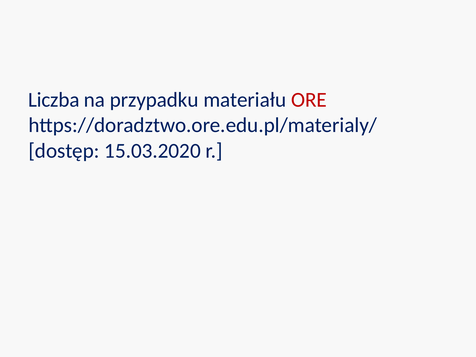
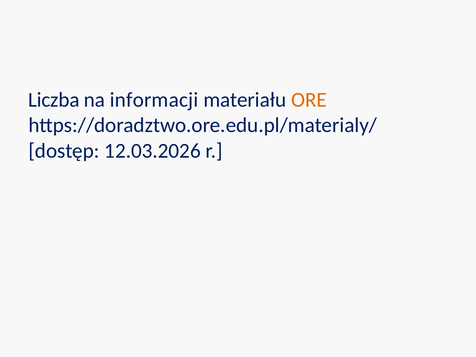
przypadku: przypadku -> informacji
ORE colour: red -> orange
15.03.2020: 15.03.2020 -> 12.03.2026
